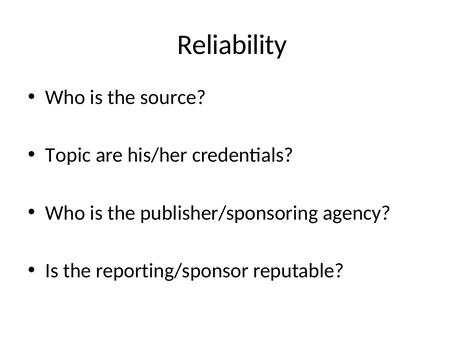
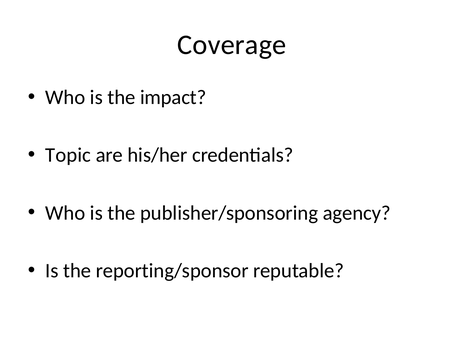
Reliability: Reliability -> Coverage
source: source -> impact
